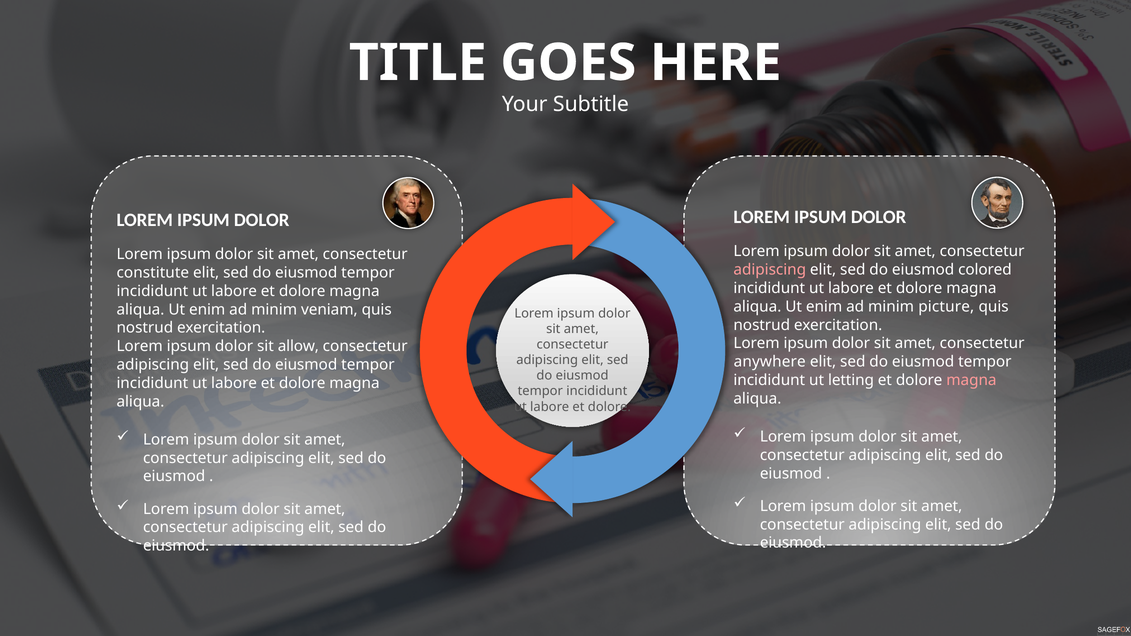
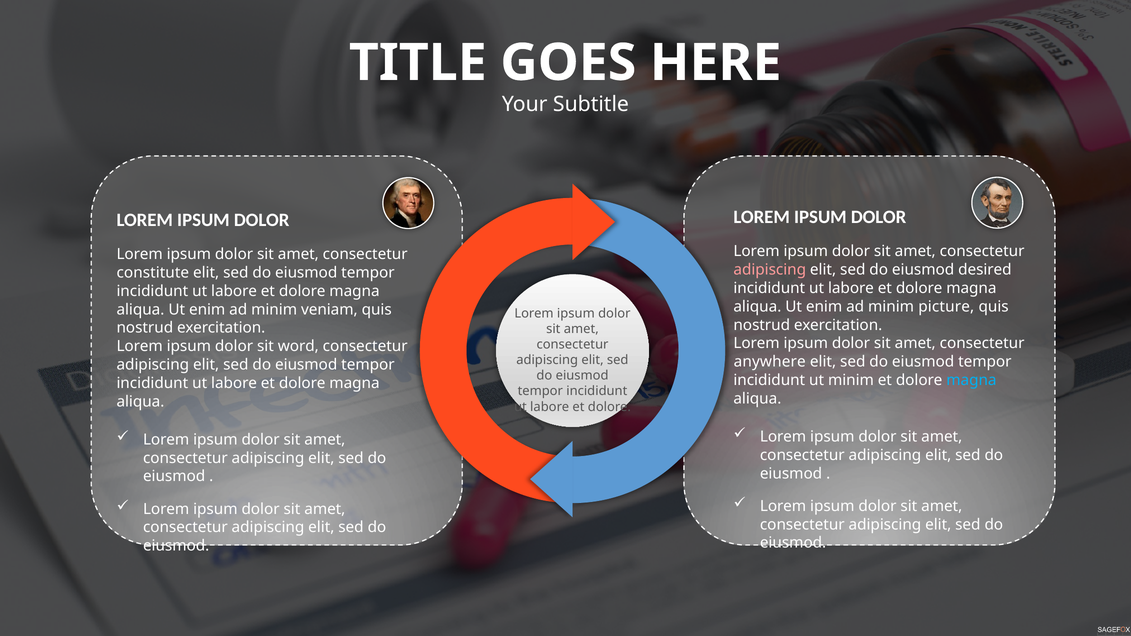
colored: colored -> desired
allow: allow -> word
ut letting: letting -> minim
magna at (971, 380) colour: pink -> light blue
